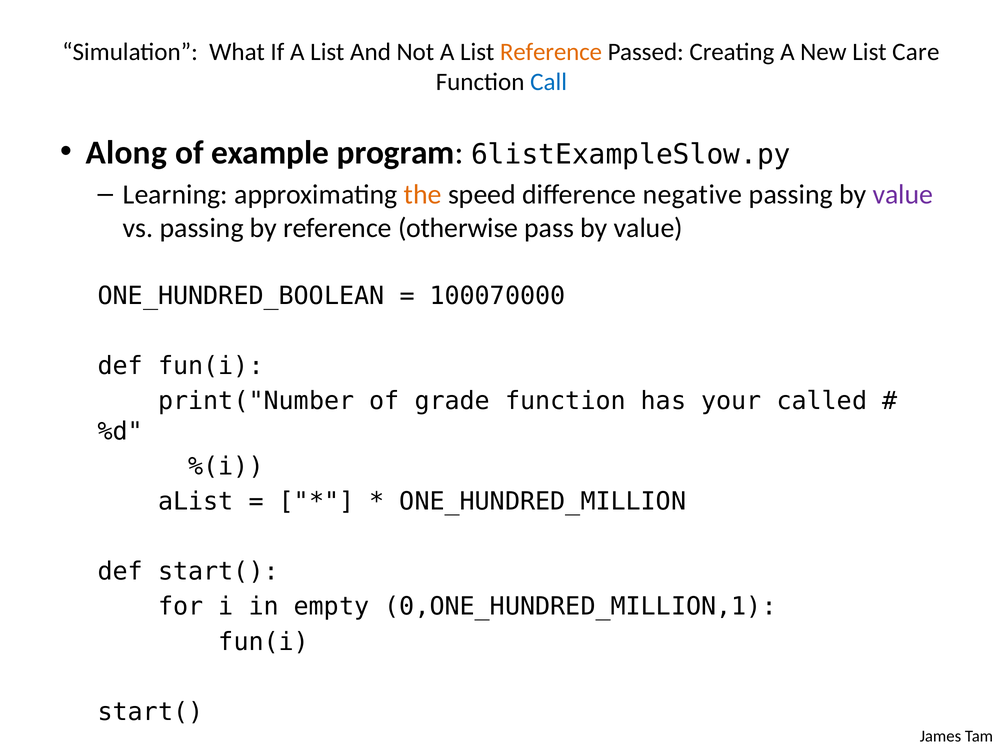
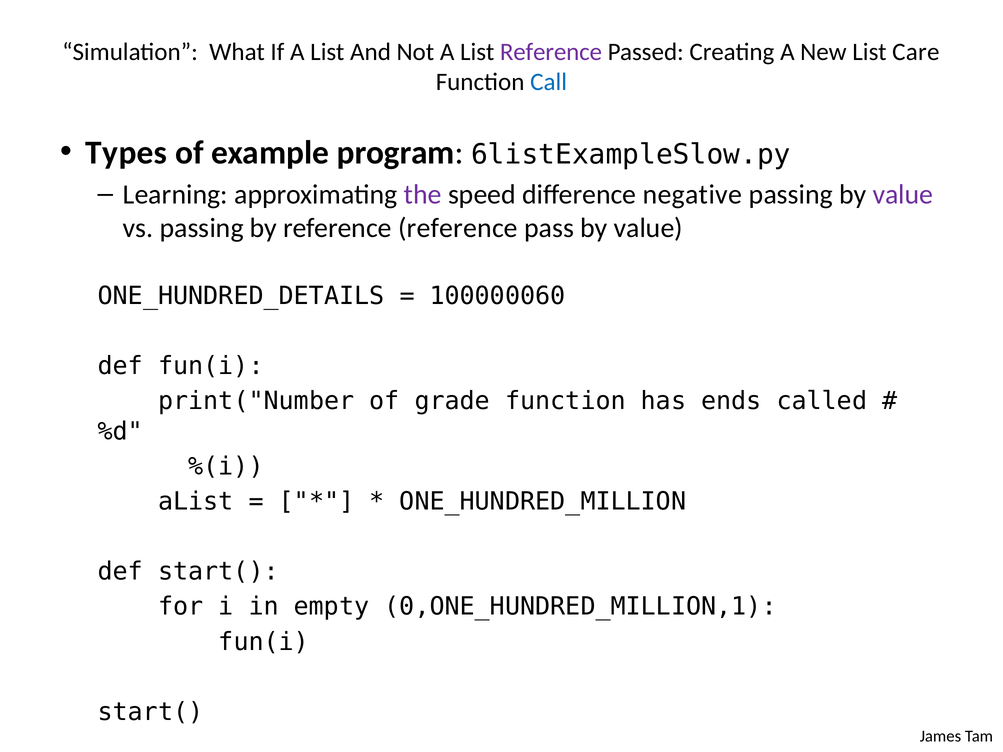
Reference at (551, 52) colour: orange -> purple
Along: Along -> Types
the colour: orange -> purple
reference otherwise: otherwise -> reference
ONE_HUNDRED_BOOLEAN: ONE_HUNDRED_BOOLEAN -> ONE_HUNDRED_DETAILS
100070000: 100070000 -> 100000060
your: your -> ends
